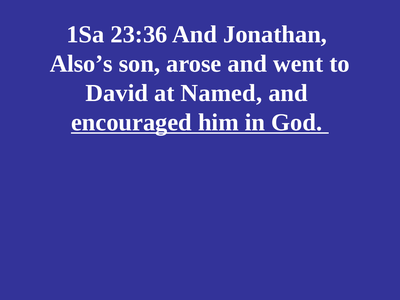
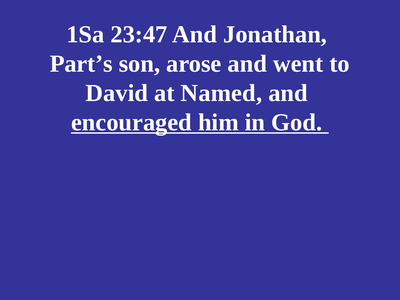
23:36: 23:36 -> 23:47
Also’s: Also’s -> Part’s
